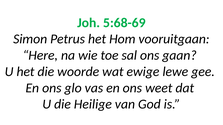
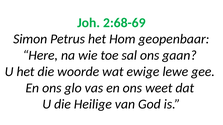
5:68-69: 5:68-69 -> 2:68-69
vooruitgaan: vooruitgaan -> geopenbaar
